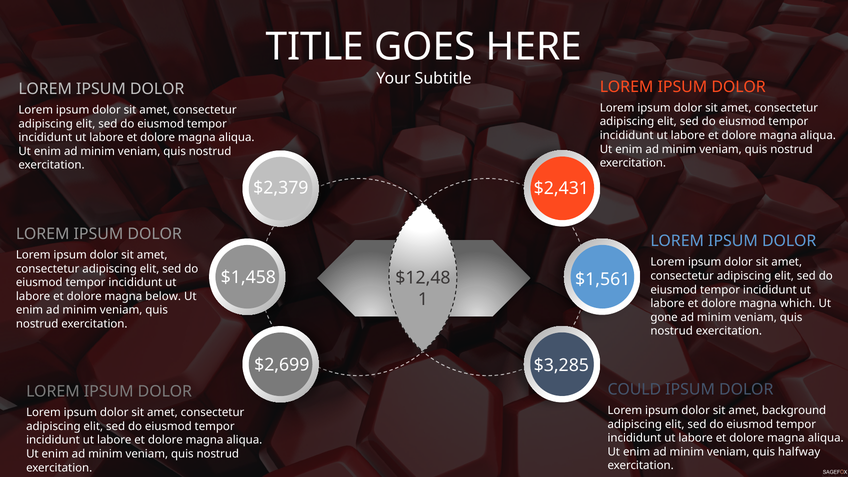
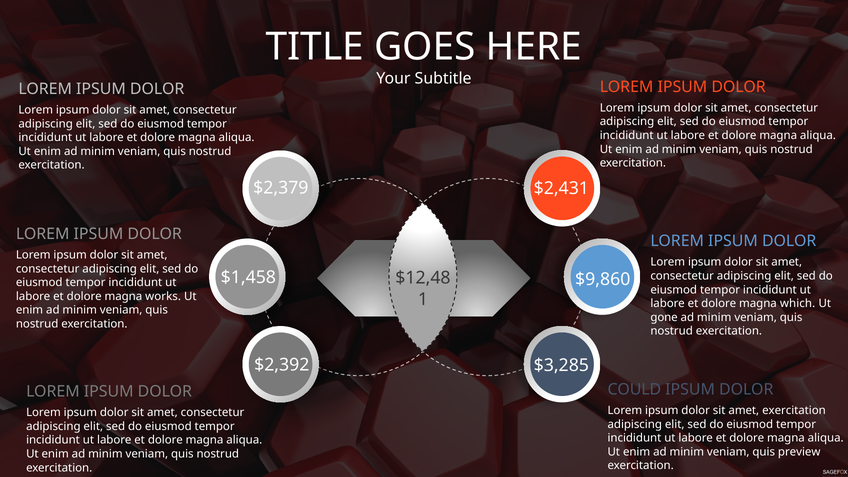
$1,561: $1,561 -> $9,860
below: below -> works
$2,699: $2,699 -> $2,392
amet background: background -> exercitation
halfway: halfway -> preview
